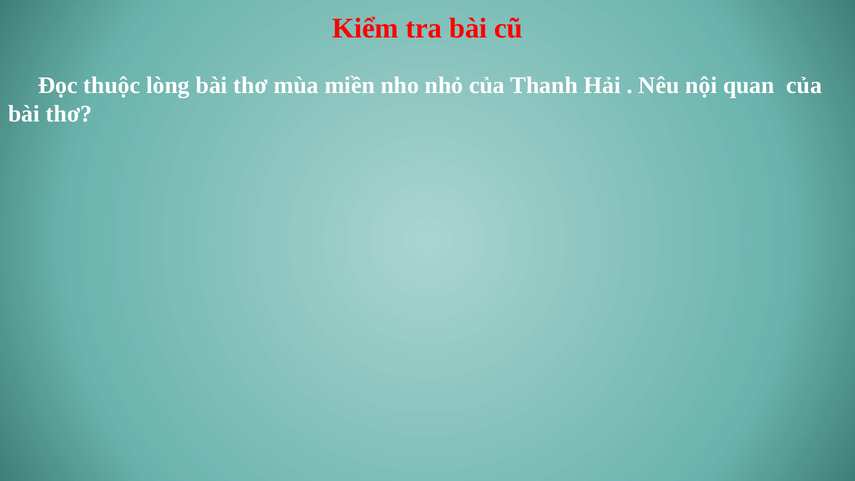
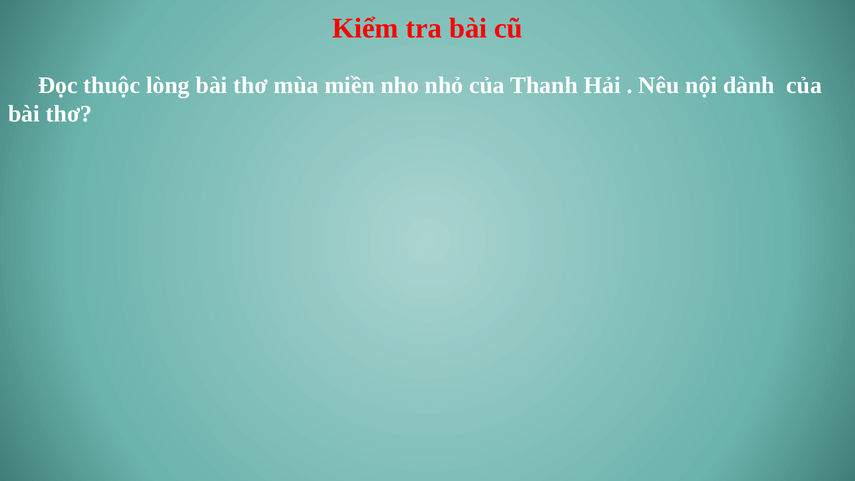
quan: quan -> dành
